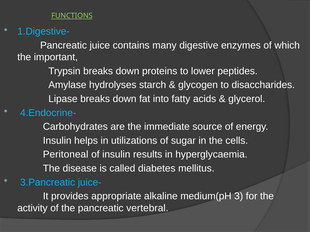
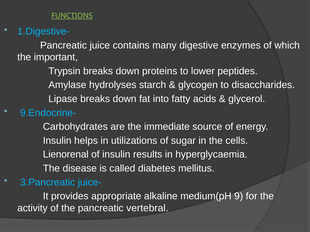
4.Endocrine-: 4.Endocrine- -> 9.Endocrine-
Peritoneal: Peritoneal -> Lienorenal
3: 3 -> 9
